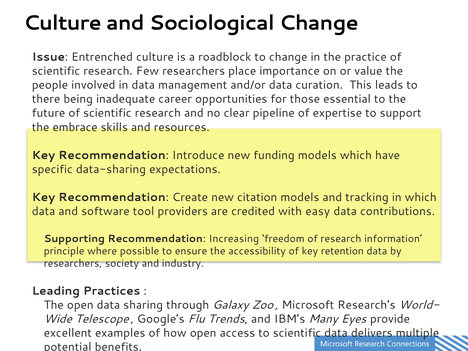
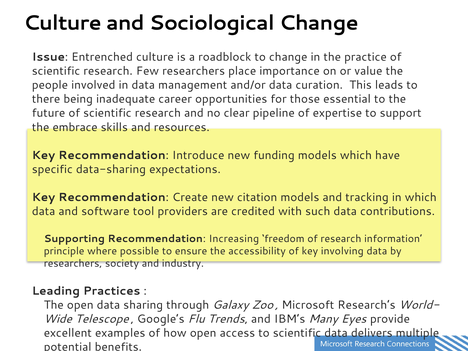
easy: easy -> such
retention: retention -> involving
